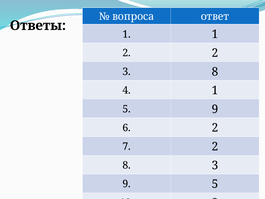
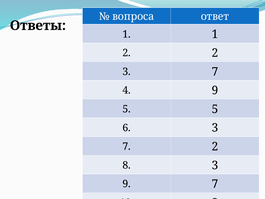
8 at (215, 72): 8 -> 7
4 1: 1 -> 9
5 9: 9 -> 5
6 2: 2 -> 3
9 5: 5 -> 7
